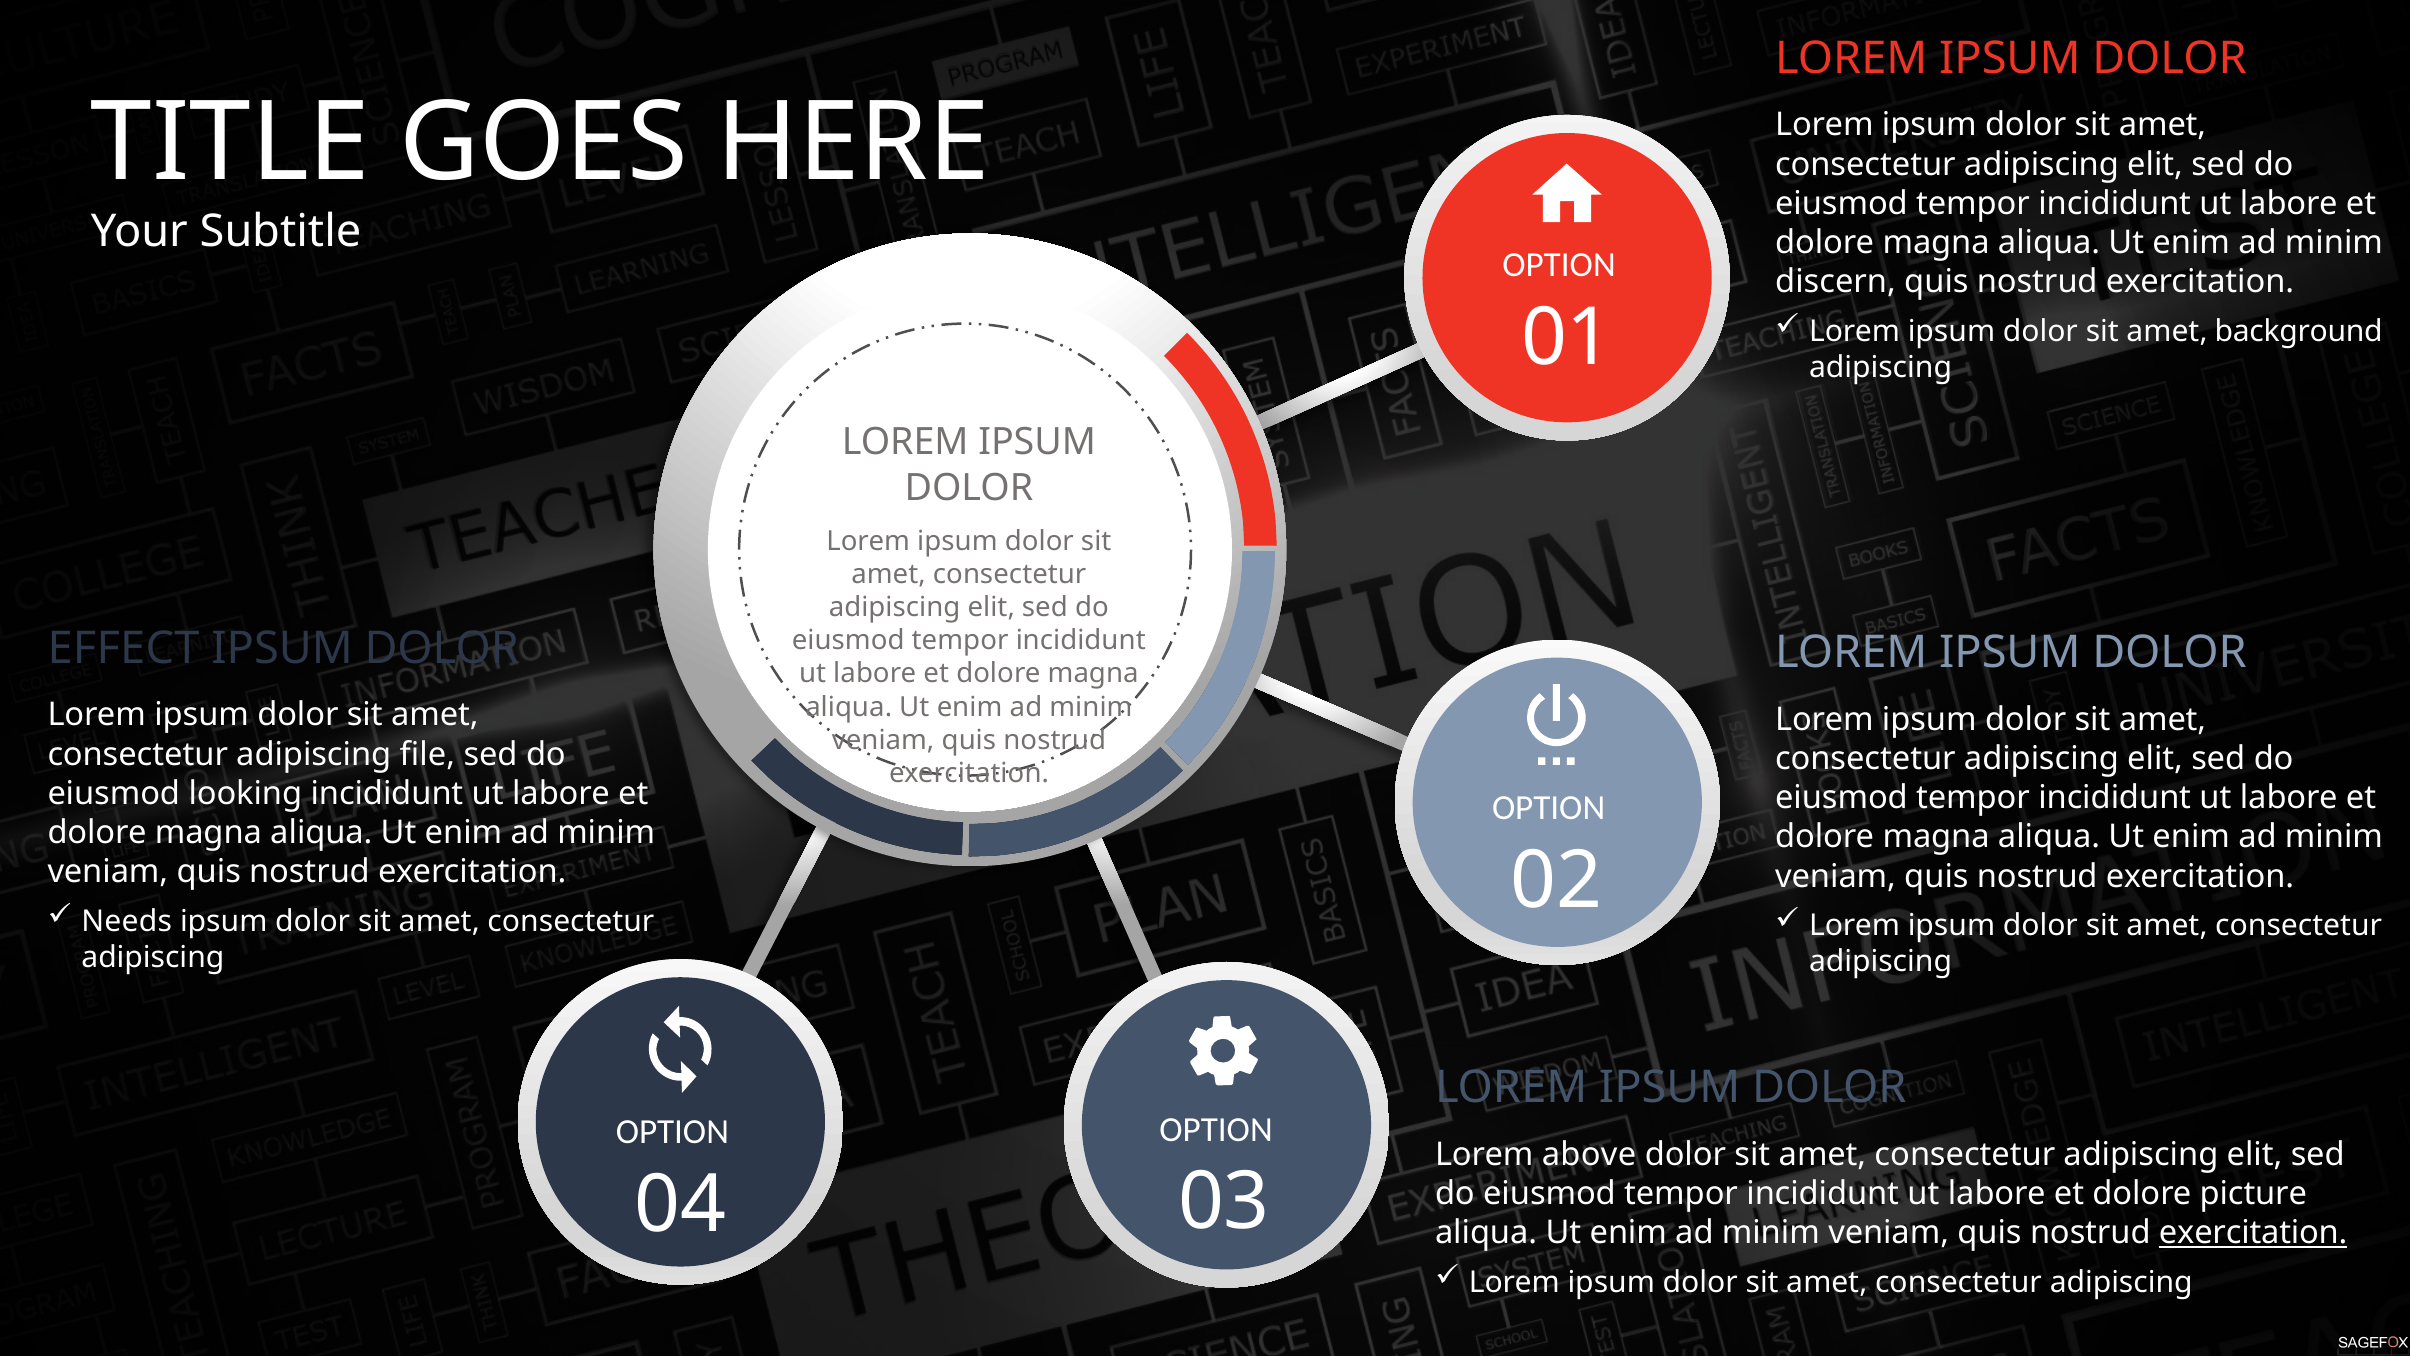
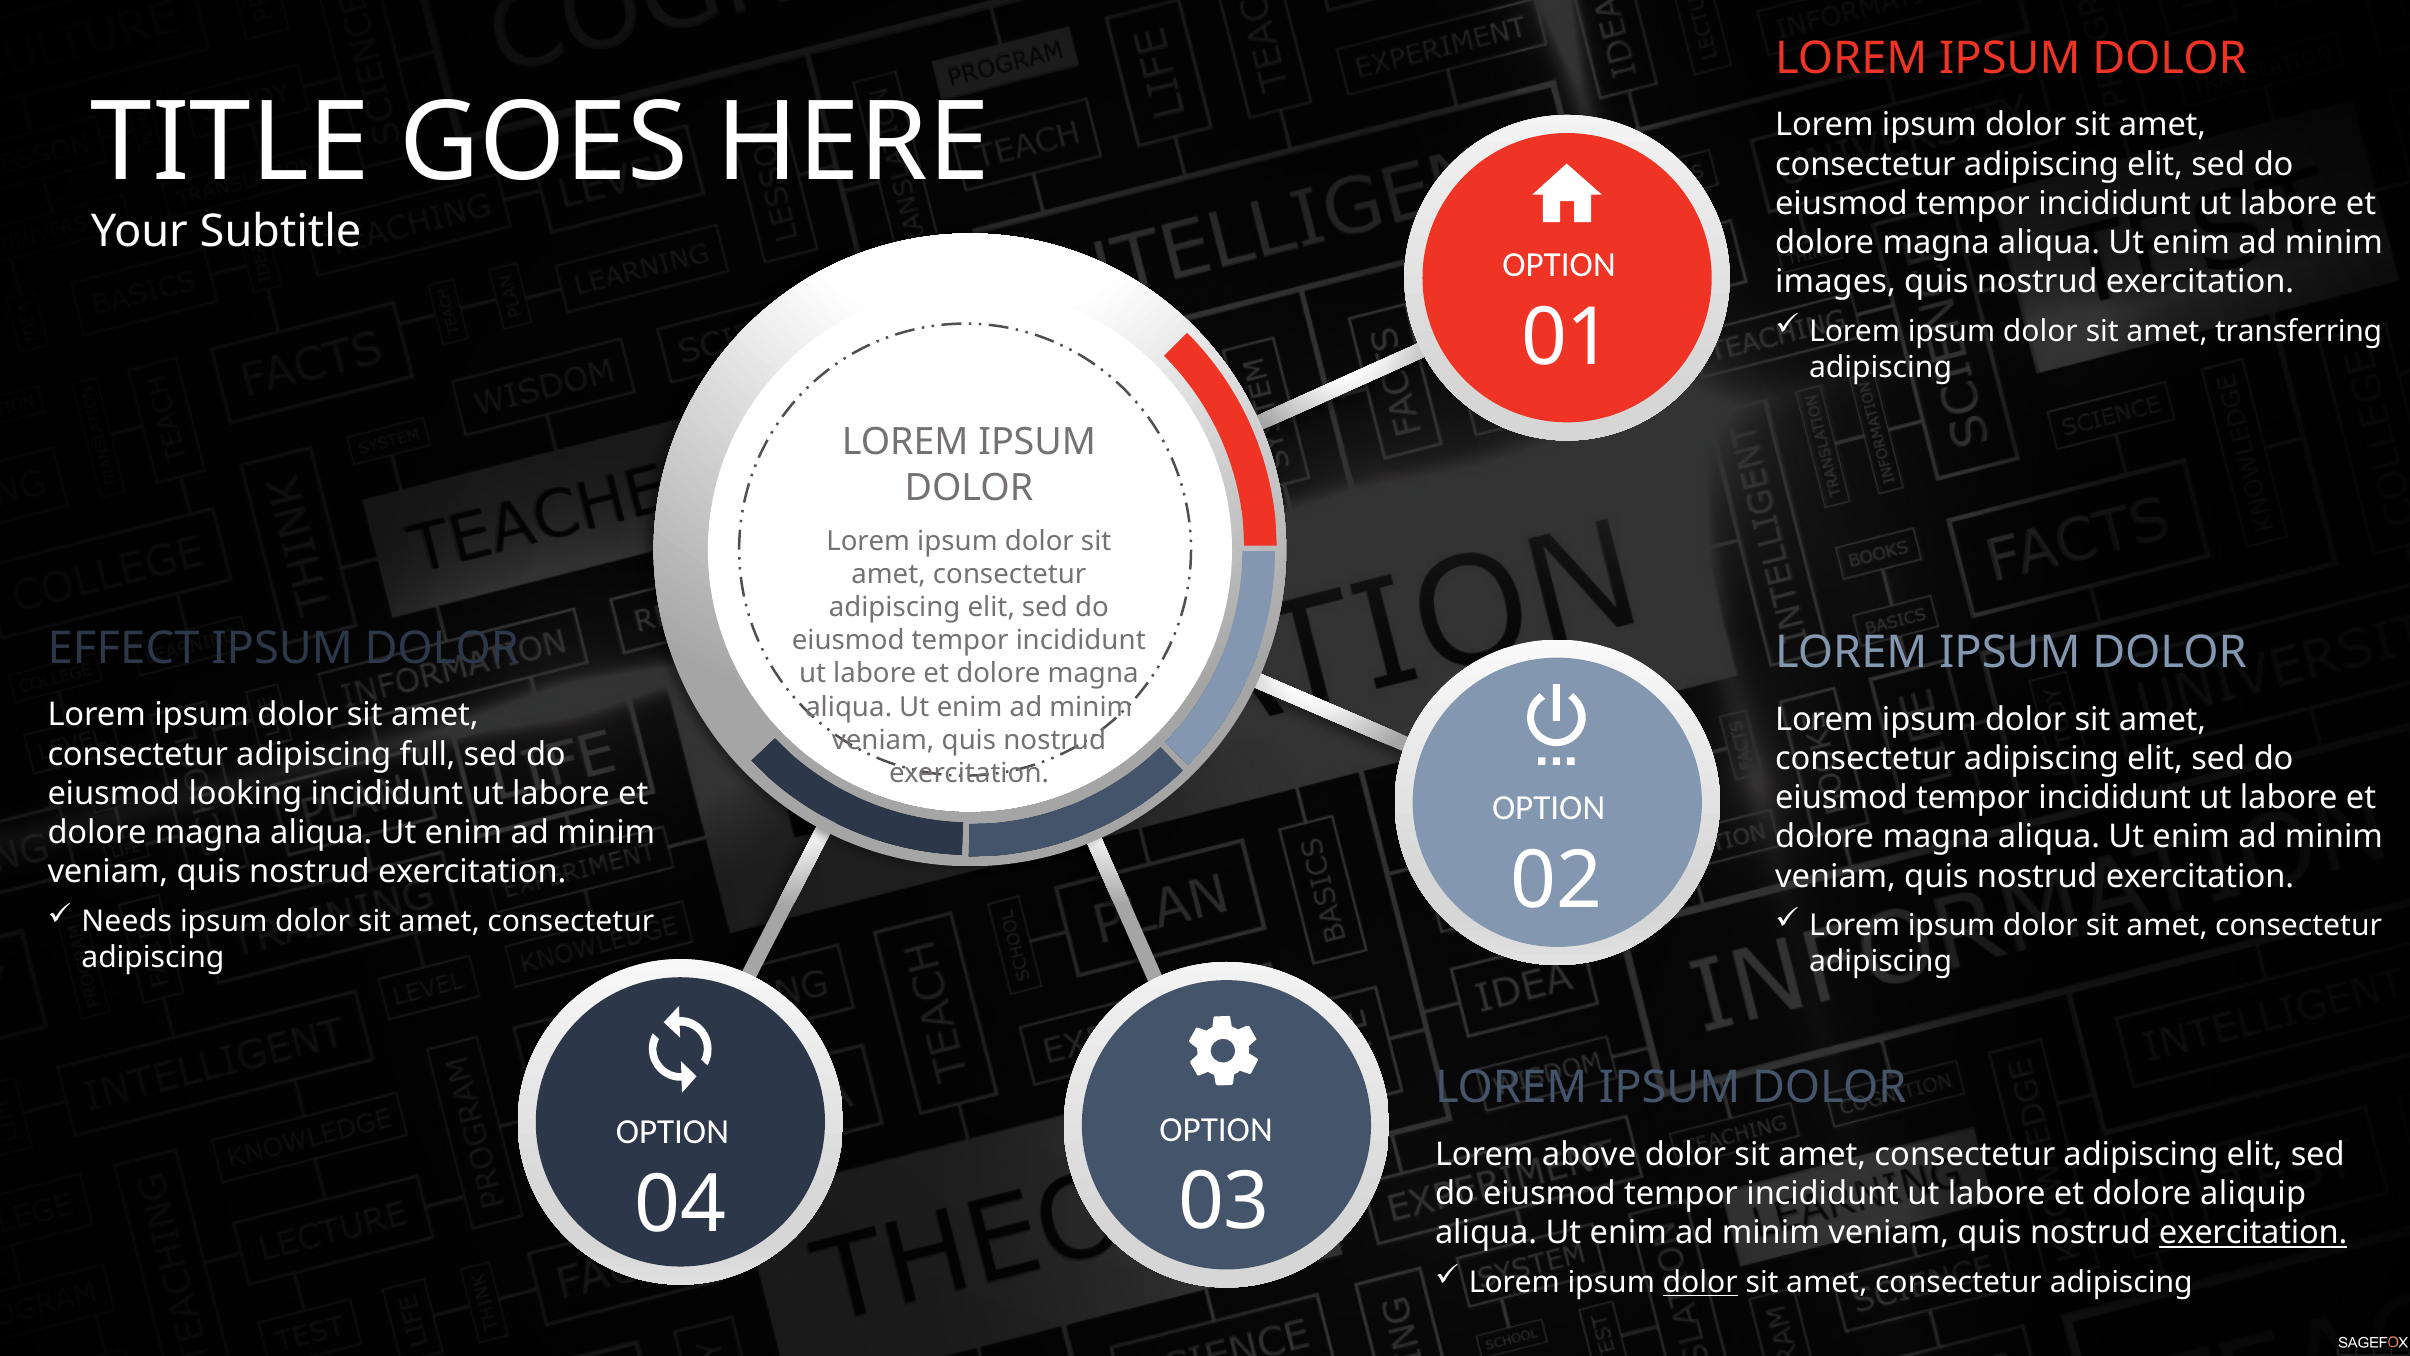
discern: discern -> images
background: background -> transferring
file: file -> full
picture: picture -> aliquip
dolor at (1700, 1282) underline: none -> present
